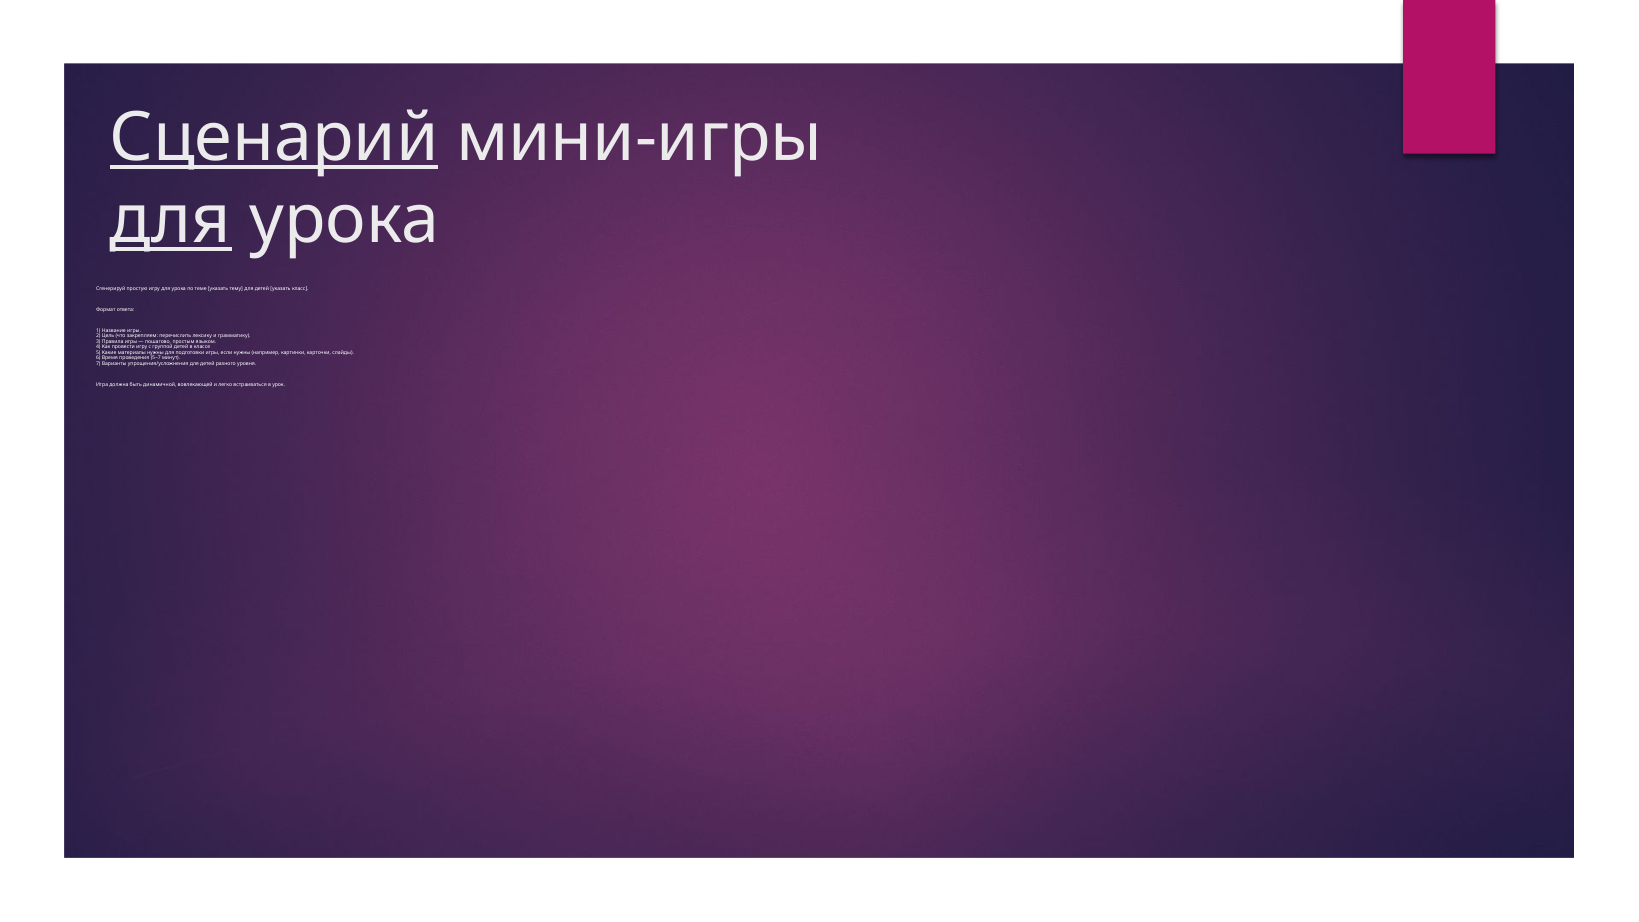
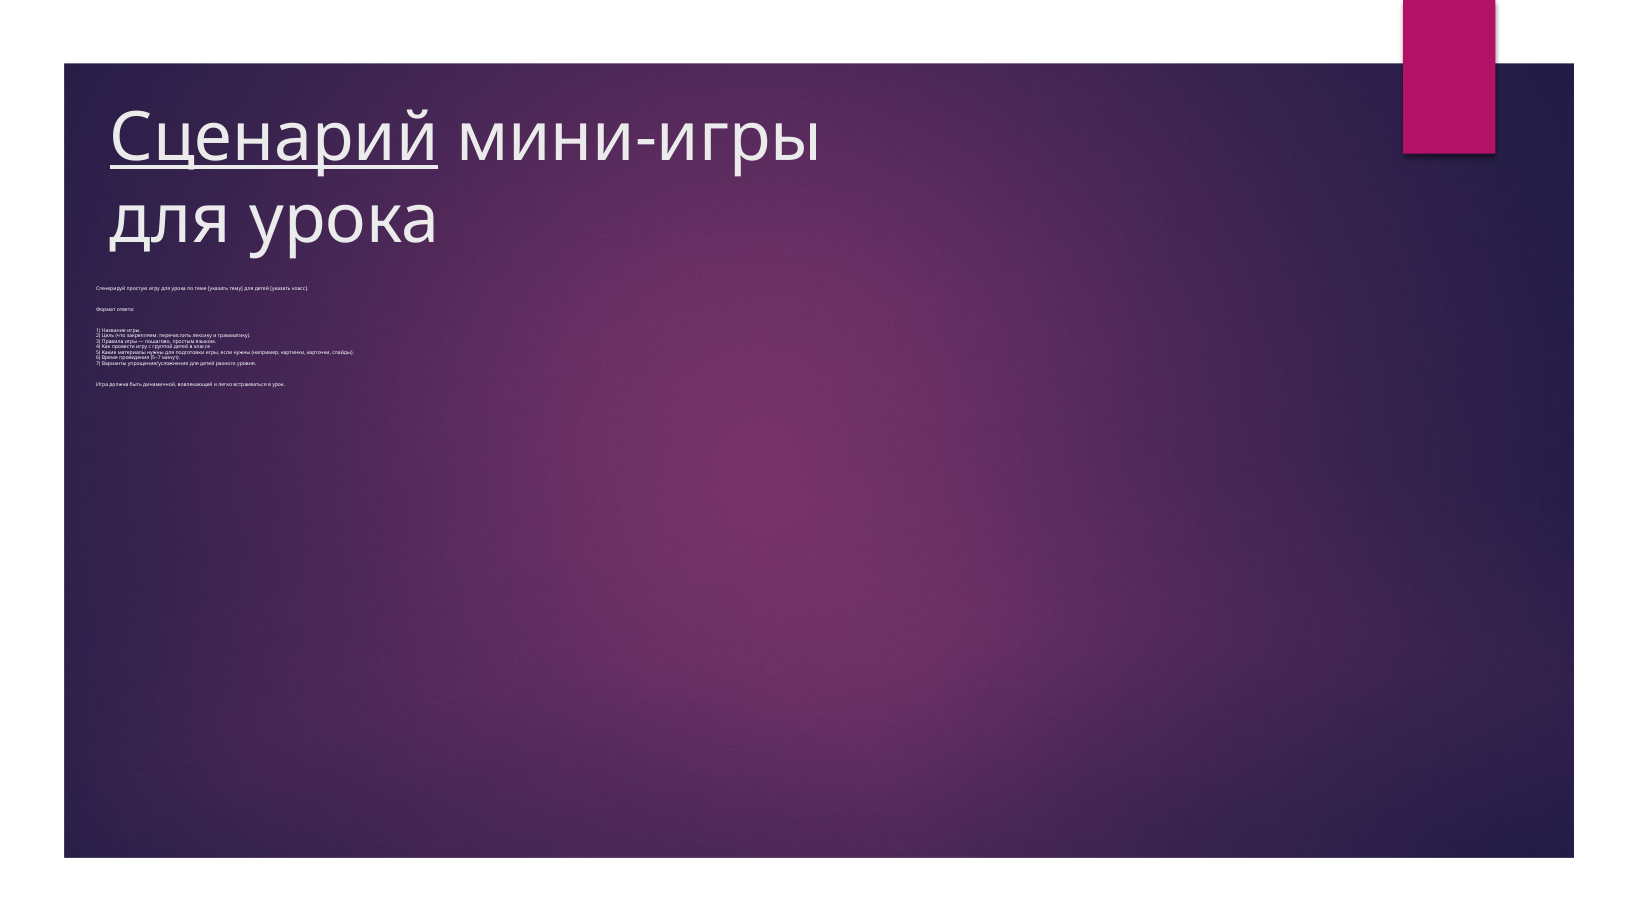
для at (170, 220) underline: present -> none
